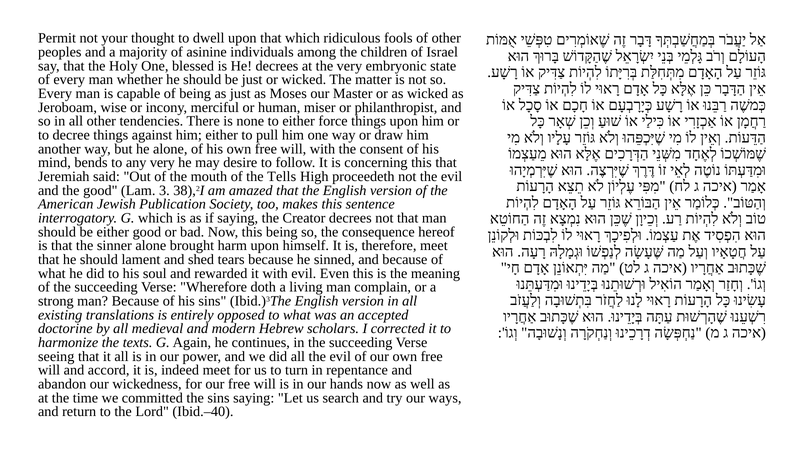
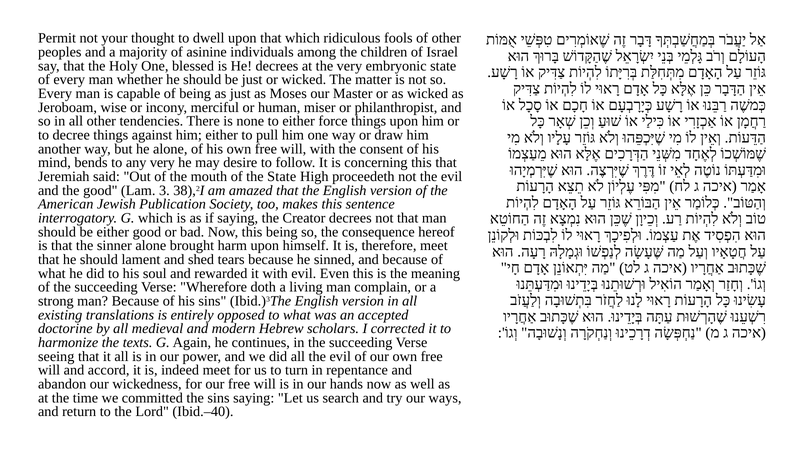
the Tells: Tells -> State
